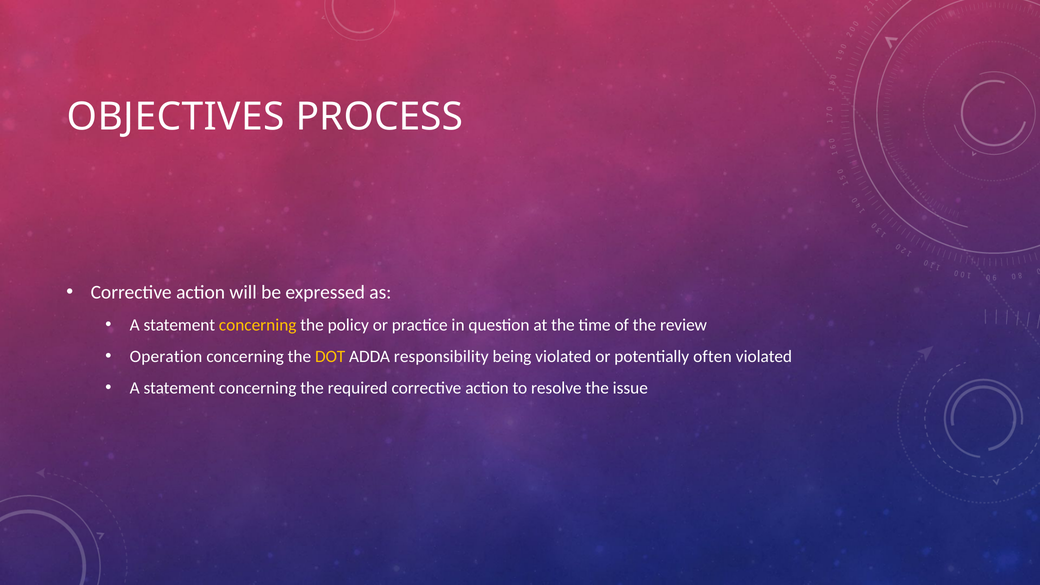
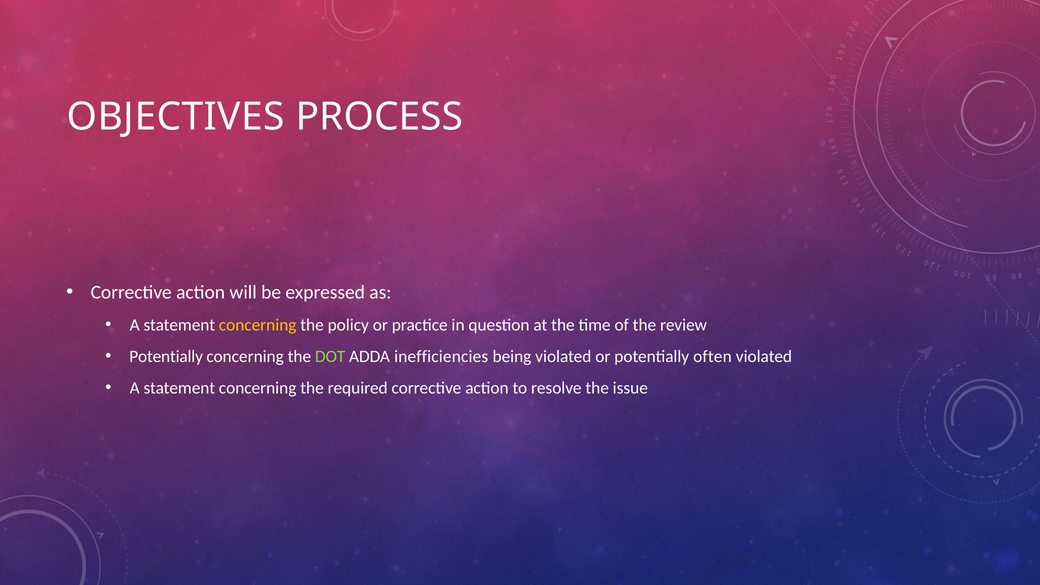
Operation at (166, 357): Operation -> Potentially
DOT colour: yellow -> light green
responsibility: responsibility -> inefficiencies
